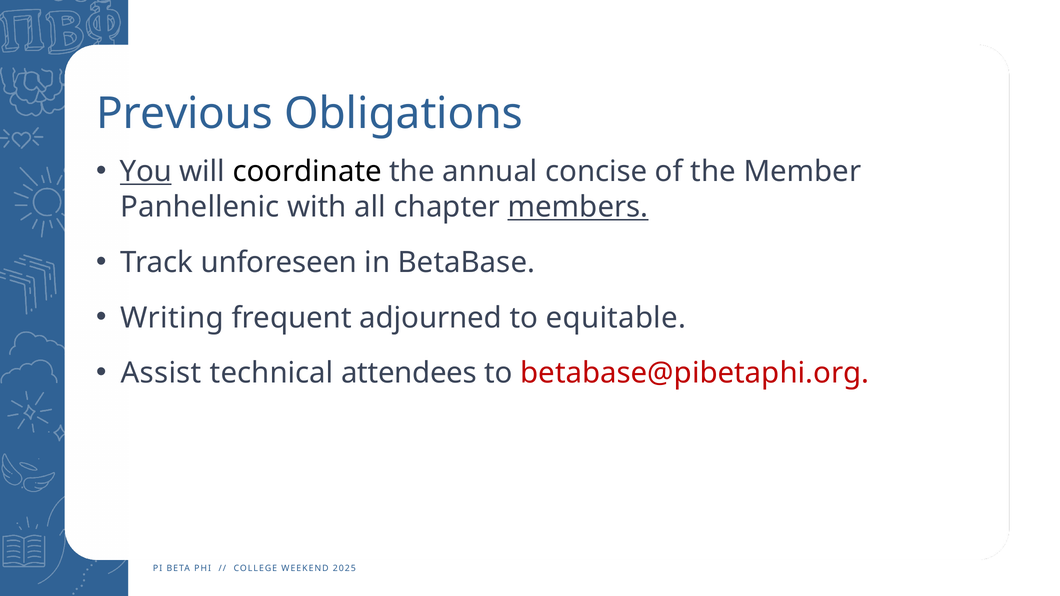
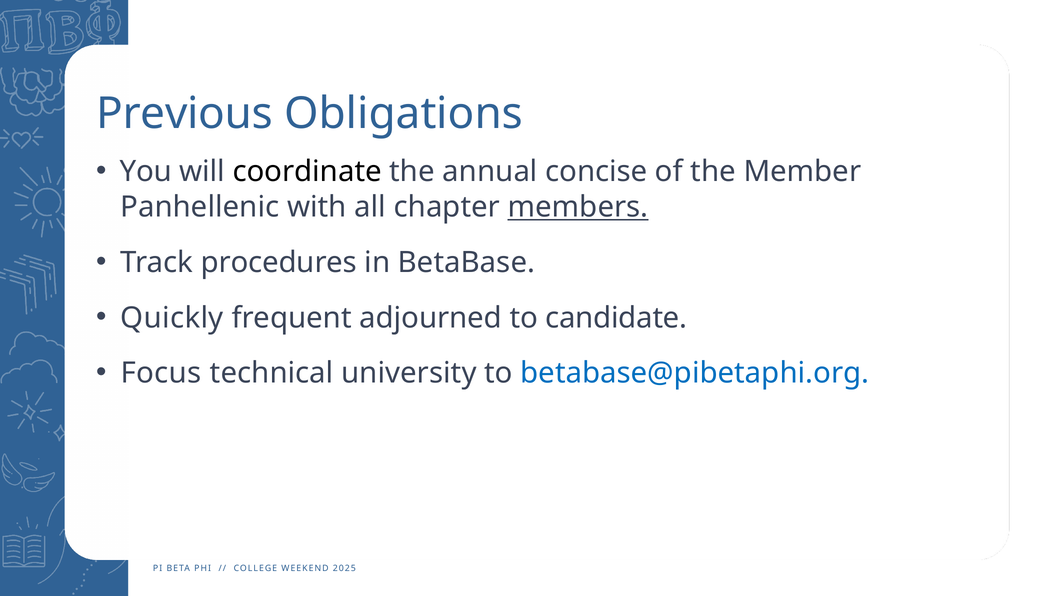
You underline: present -> none
unforeseen: unforeseen -> procedures
Writing: Writing -> Quickly
equitable: equitable -> candidate
Assist: Assist -> Focus
attendees: attendees -> university
betabase@pibetaphi.org colour: red -> blue
